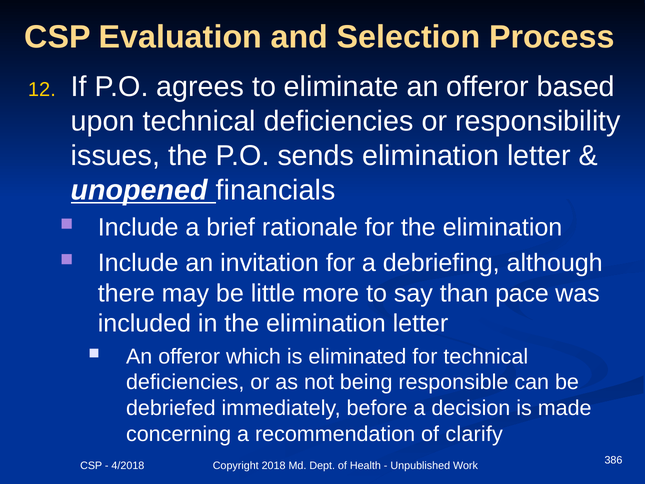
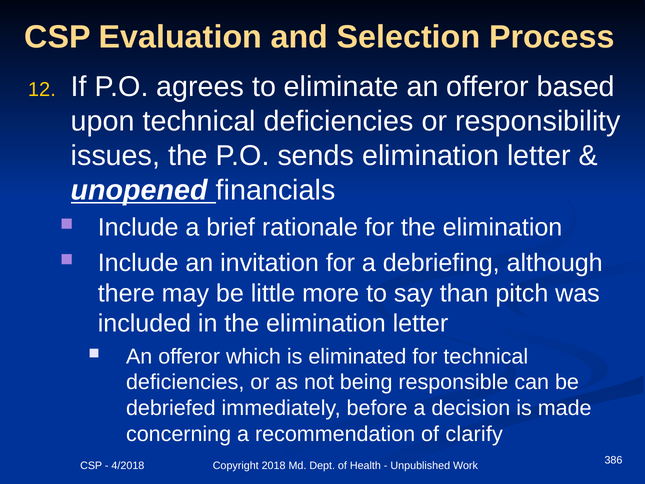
pace: pace -> pitch
